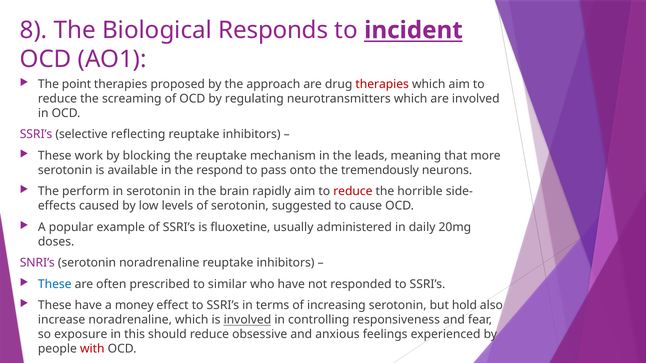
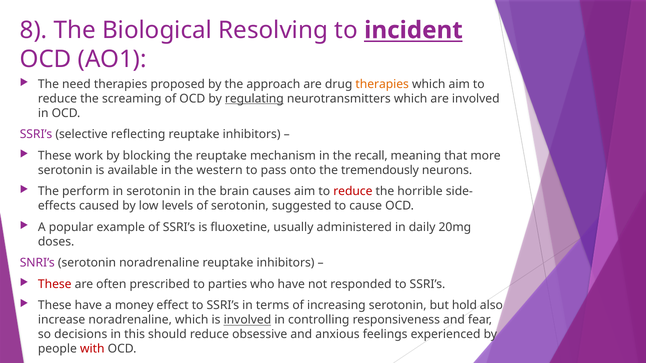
Responds: Responds -> Resolving
point: point -> need
therapies at (382, 84) colour: red -> orange
regulating underline: none -> present
leads: leads -> recall
respond: respond -> western
rapidly: rapidly -> causes
These at (55, 284) colour: blue -> red
similar: similar -> parties
exposure: exposure -> decisions
